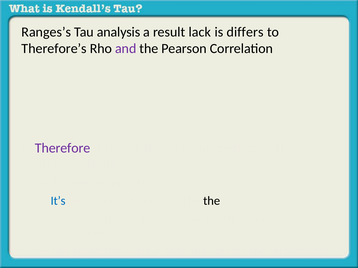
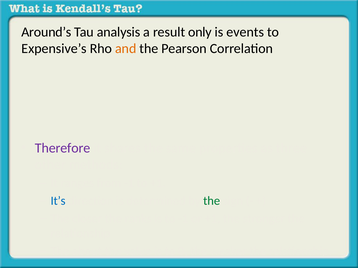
Ranges’s: Ranges’s -> Around’s
lack: lack -> only
differs: differs -> events
Therefore’s: Therefore’s -> Expensive’s
and colour: purple -> orange
the at (212, 201) colour: black -> green
